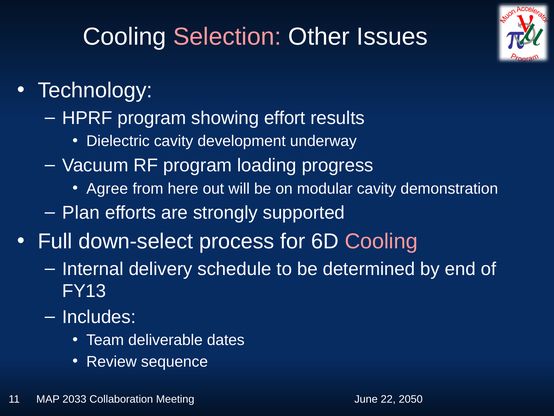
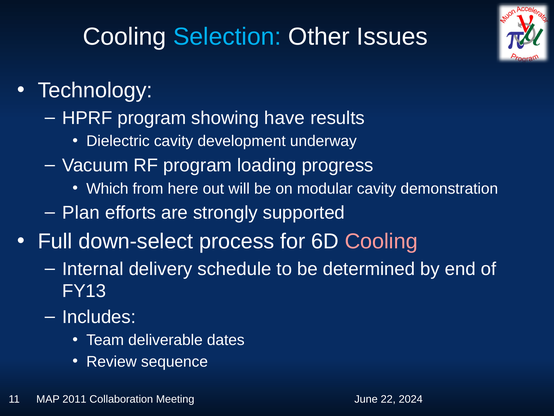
Selection colour: pink -> light blue
effort: effort -> have
Agree: Agree -> Which
2033: 2033 -> 2011
2050: 2050 -> 2024
